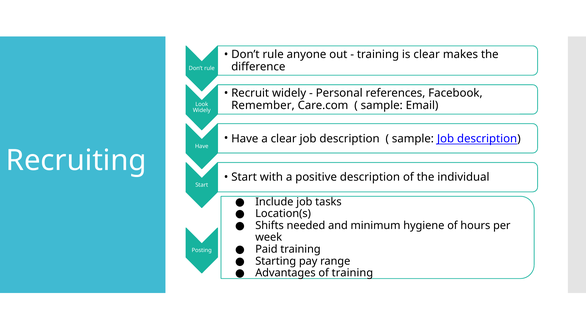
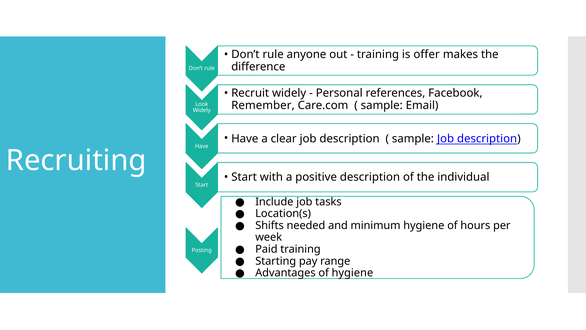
is clear: clear -> offer
of training: training -> hygiene
